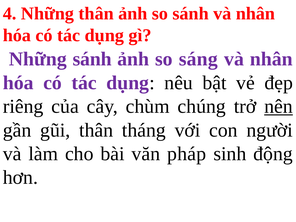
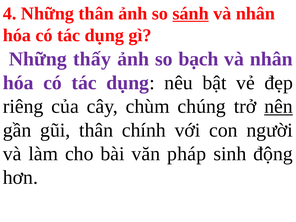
sánh at (191, 14) underline: none -> present
Những sánh: sánh -> thấy
sáng: sáng -> bạch
tháng: tháng -> chính
